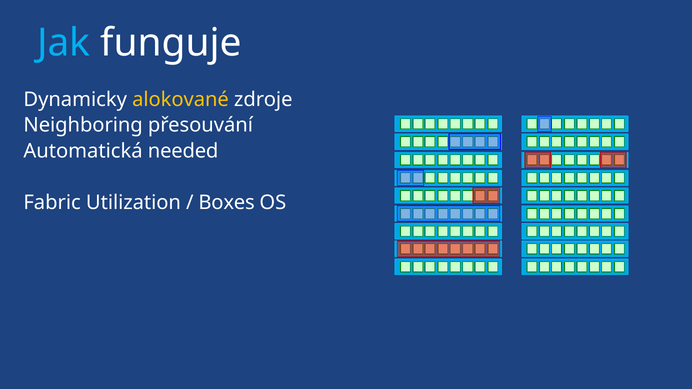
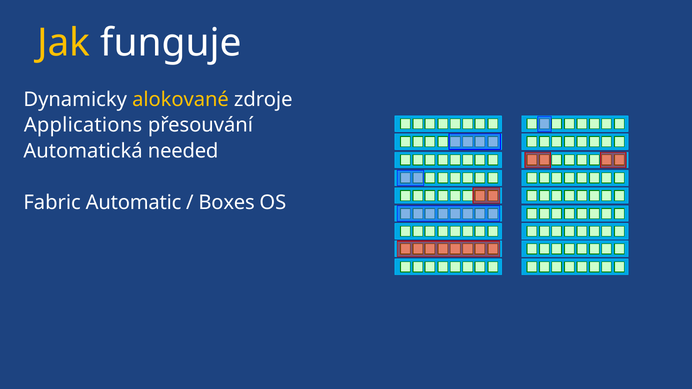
Jak colour: light blue -> yellow
Neighboring: Neighboring -> Applications
Utilization: Utilization -> Automatic
